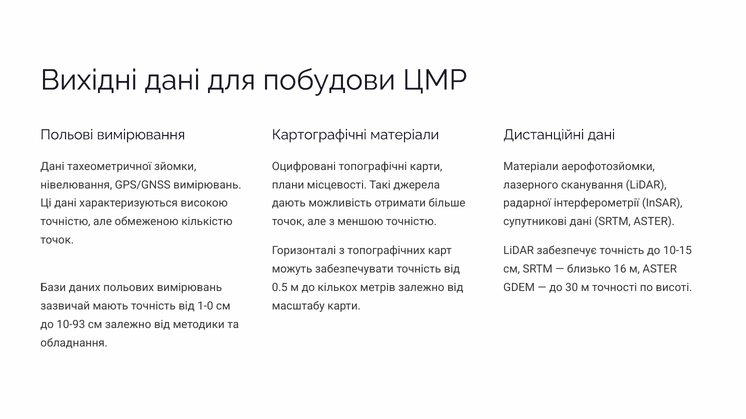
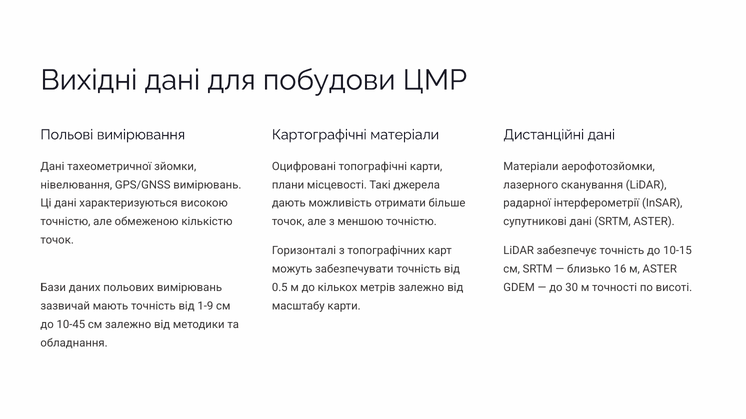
1-0: 1-0 -> 1-9
10-93: 10-93 -> 10-45
